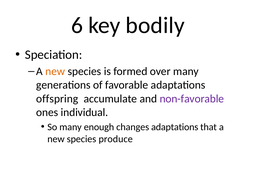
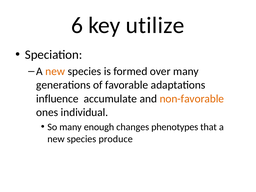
bodily: bodily -> utilize
offspring: offspring -> influence
non-favorable colour: purple -> orange
changes adaptations: adaptations -> phenotypes
